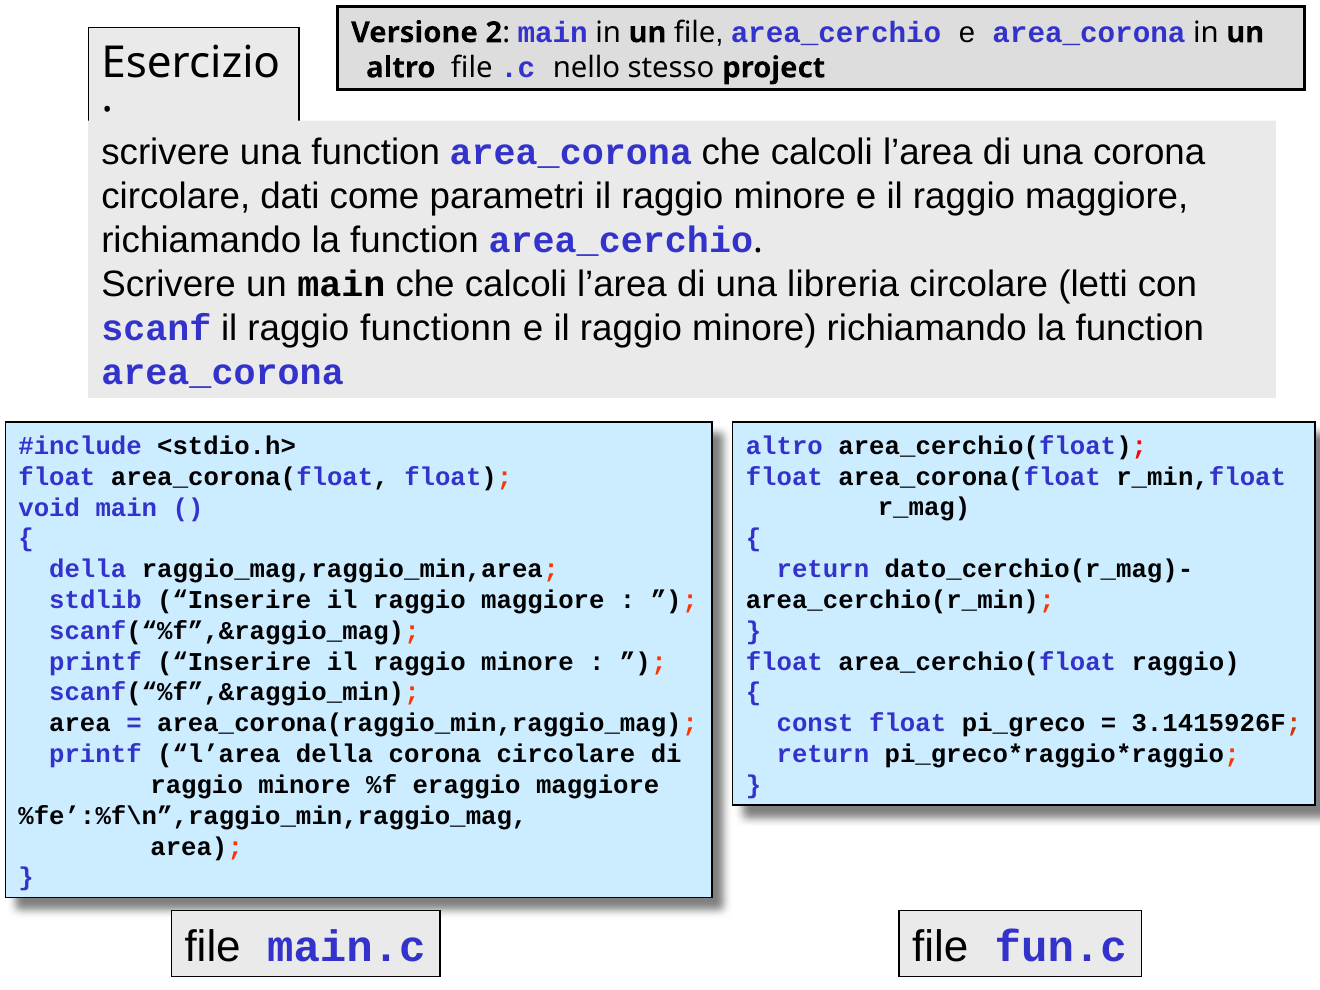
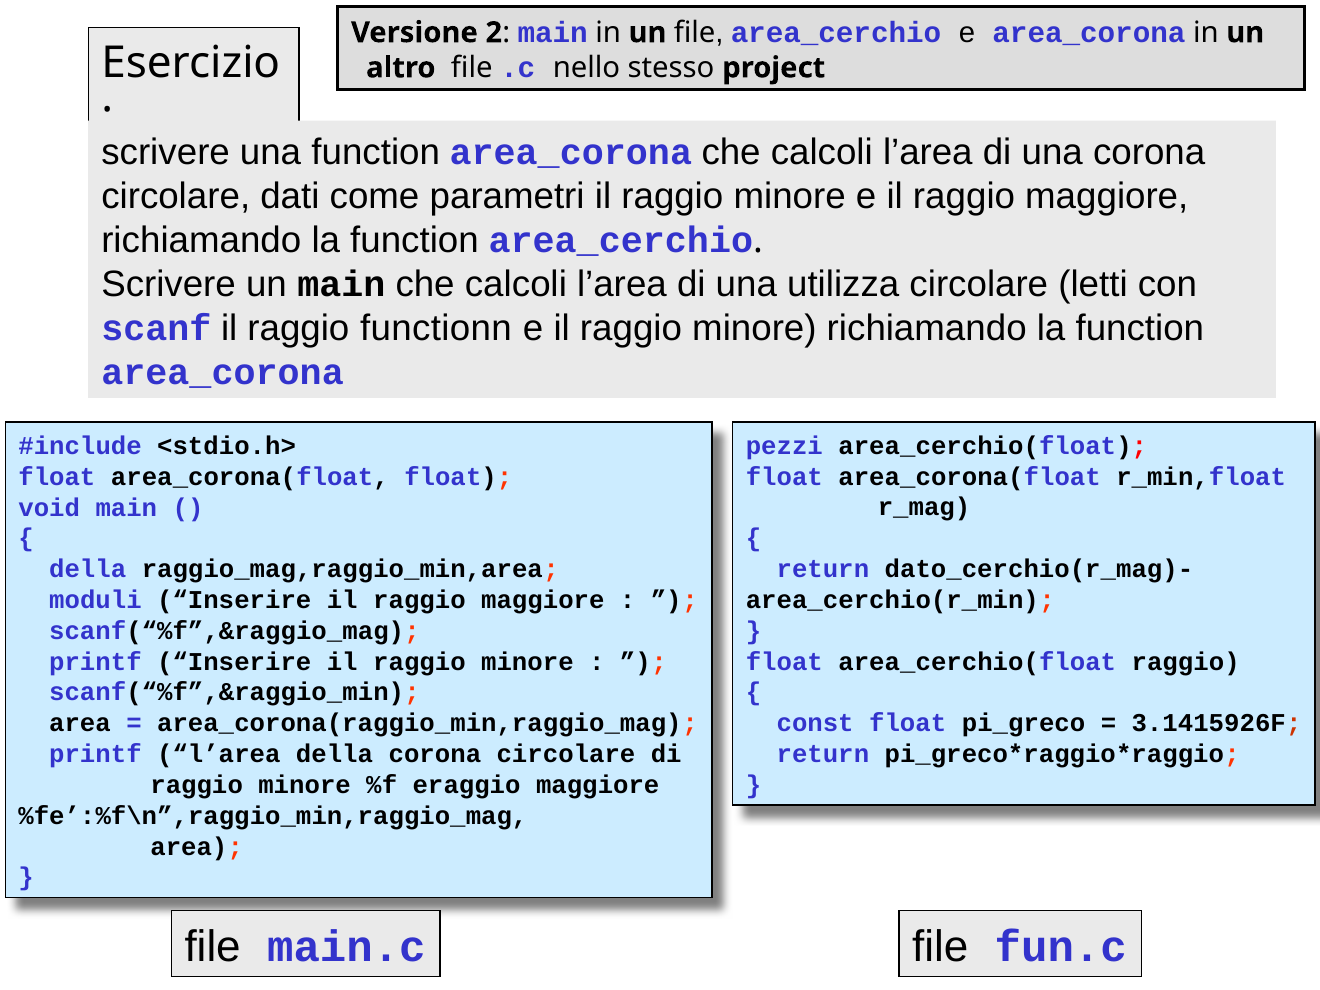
libreria: libreria -> utilizza
altro at (784, 446): altro -> pezzi
stdlib: stdlib -> moduli
